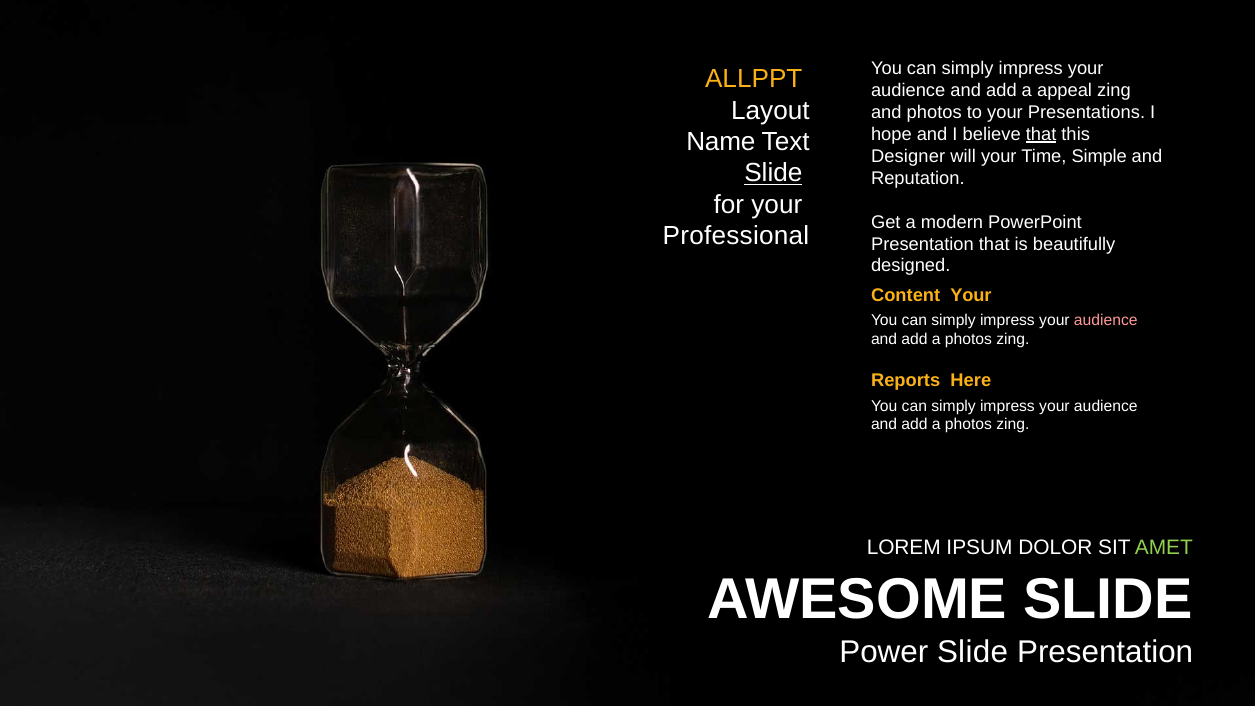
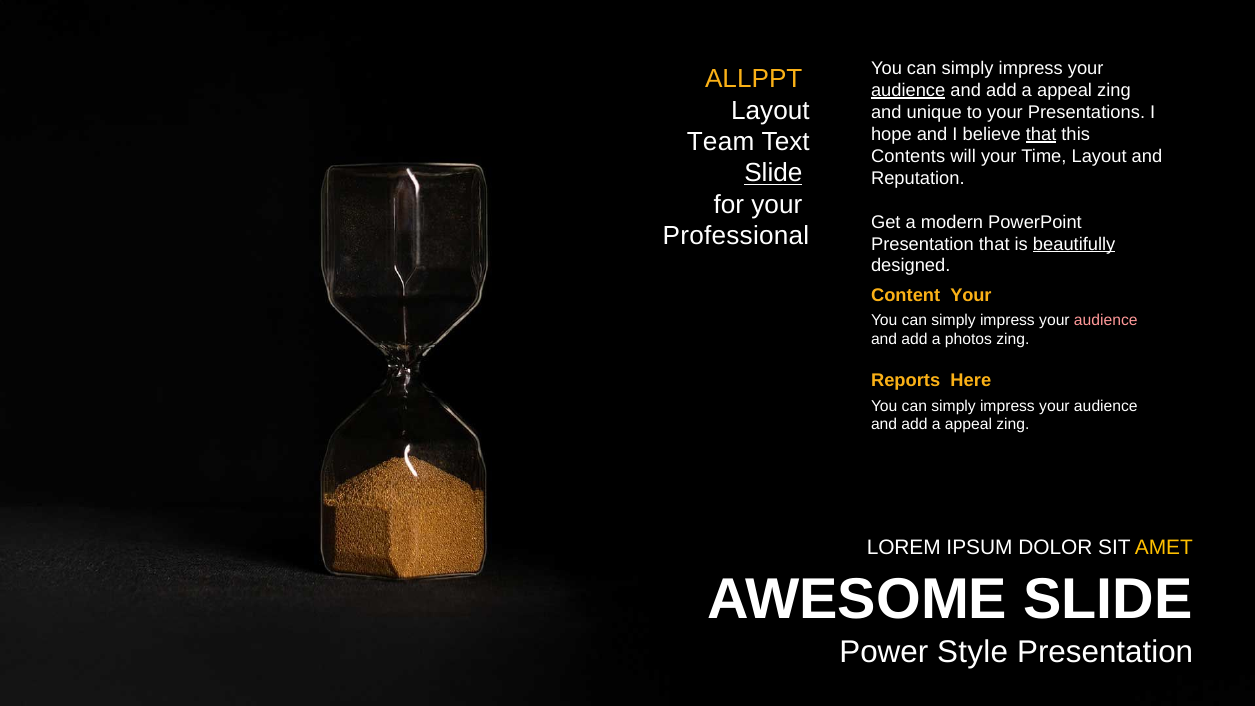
audience at (908, 90) underline: none -> present
and photos: photos -> unique
Name: Name -> Team
Designer: Designer -> Contents
Time Simple: Simple -> Layout
beautifully underline: none -> present
photos at (968, 425): photos -> appeal
AMET colour: light green -> yellow
Power Slide: Slide -> Style
